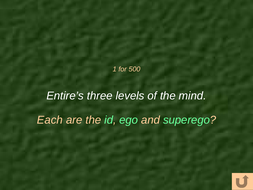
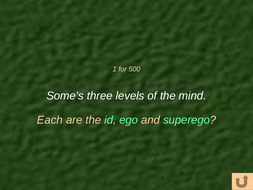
Entire’s: Entire’s -> Some’s
